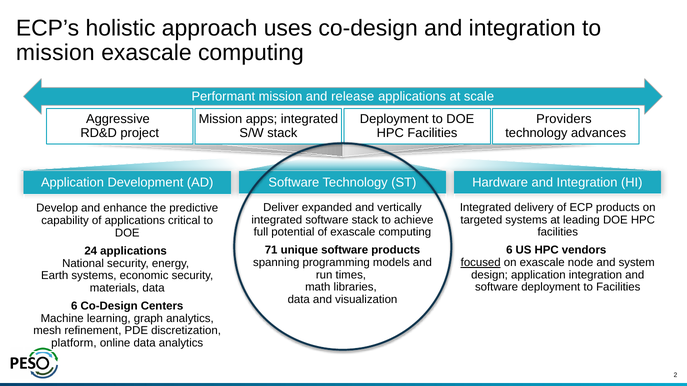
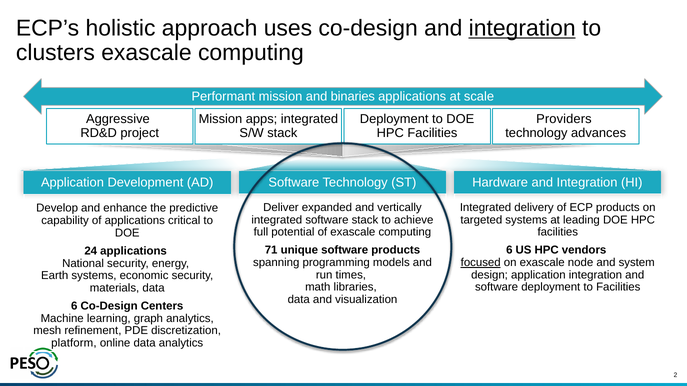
integration at (522, 28) underline: none -> present
mission at (55, 53): mission -> clusters
release: release -> binaries
